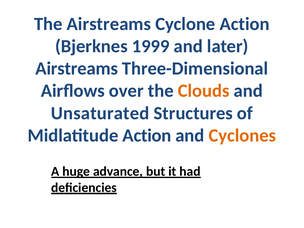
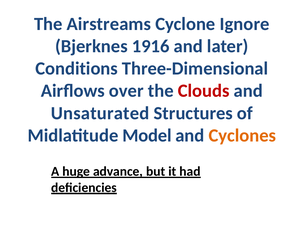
Cyclone Action: Action -> Ignore
1999: 1999 -> 1916
Airstreams at (77, 69): Airstreams -> Conditions
Clouds colour: orange -> red
Midlatitude Action: Action -> Model
